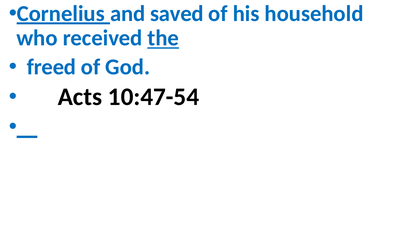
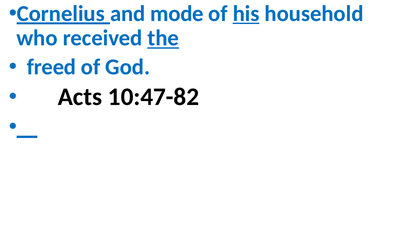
saved: saved -> mode
his underline: none -> present
10:47-54: 10:47-54 -> 10:47-82
